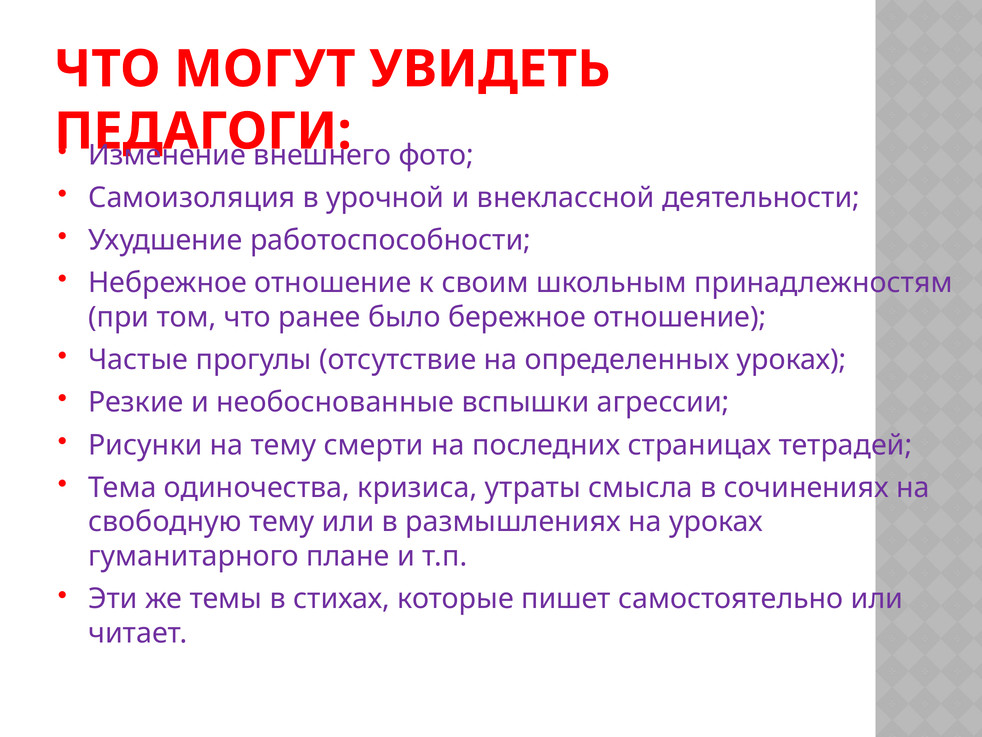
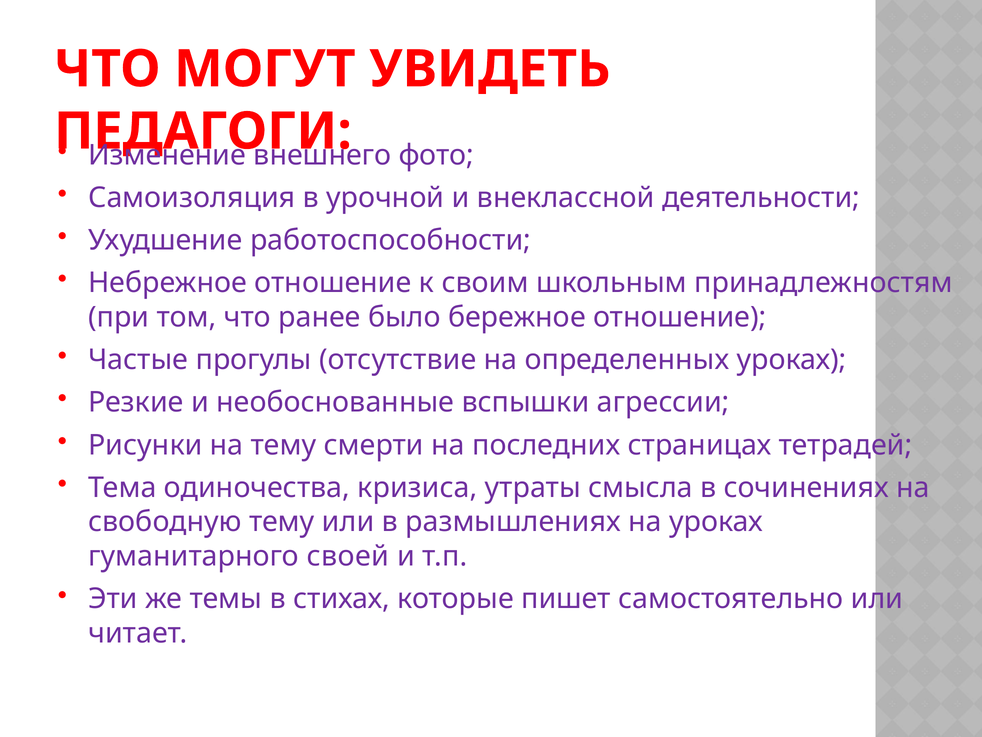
плане: плане -> своей
